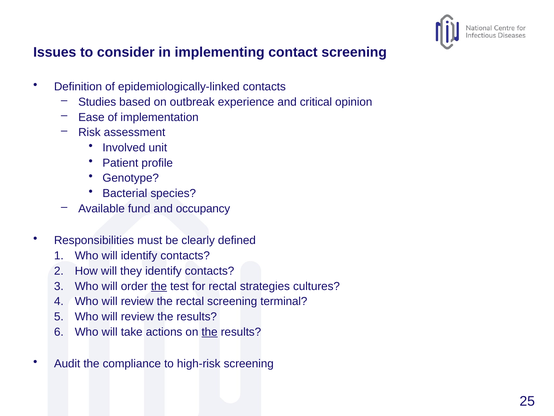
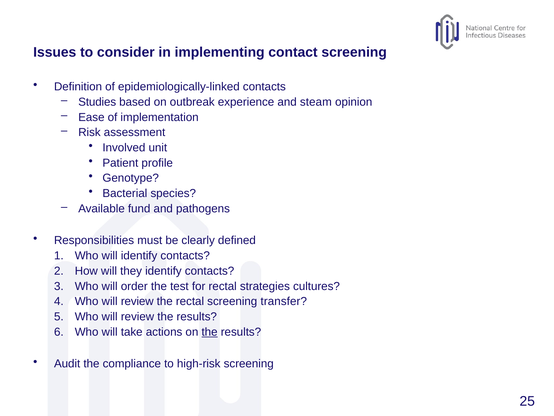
critical: critical -> steam
occupancy: occupancy -> pathogens
the at (159, 286) underline: present -> none
terminal: terminal -> transfer
